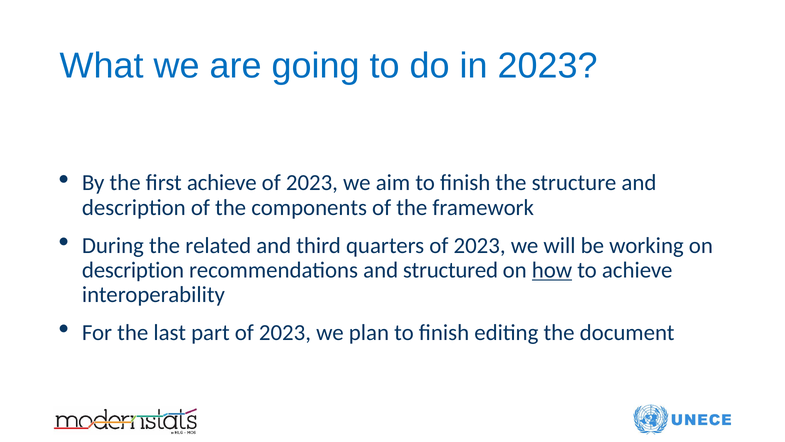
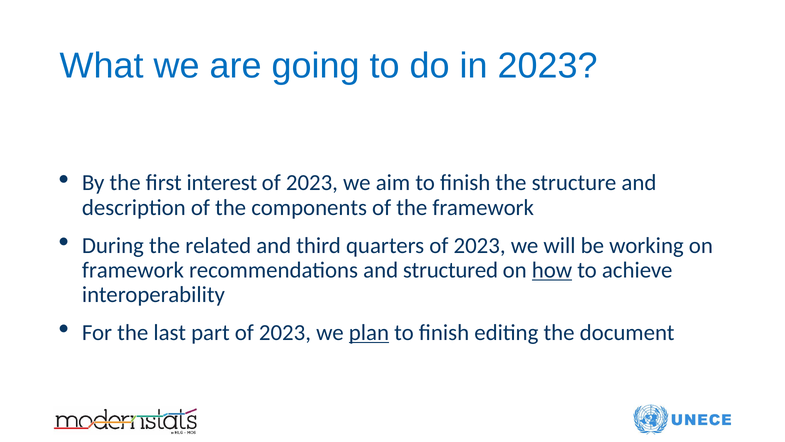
first achieve: achieve -> interest
description at (133, 270): description -> framework
plan underline: none -> present
